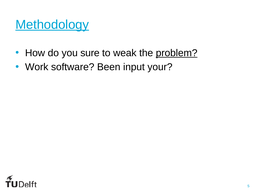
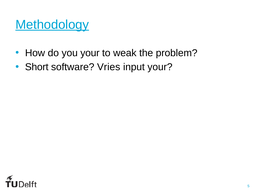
you sure: sure -> your
problem underline: present -> none
Work: Work -> Short
Been: Been -> Vries
